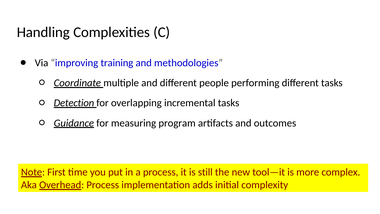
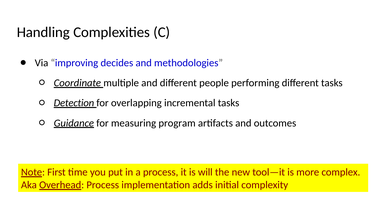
training: training -> decides
still: still -> will
